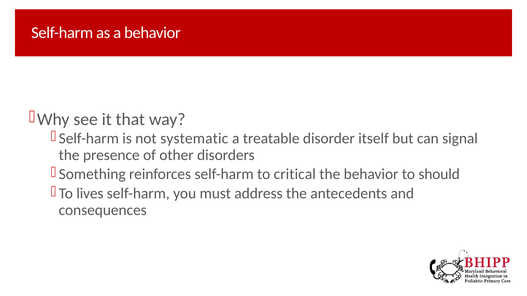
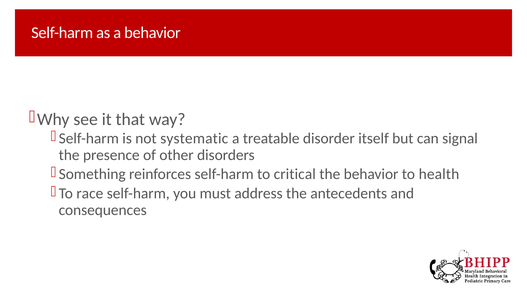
should: should -> health
lives: lives -> race
